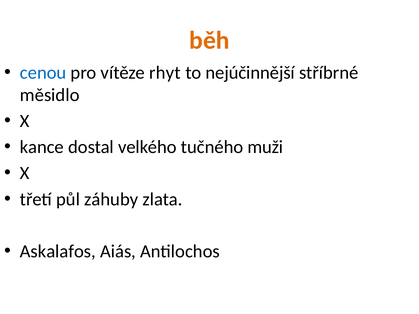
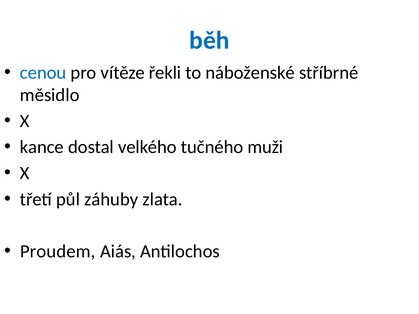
běh colour: orange -> blue
rhyt: rhyt -> řekli
nejúčinnější: nejúčinnější -> náboženské
Askalafos: Askalafos -> Proudem
